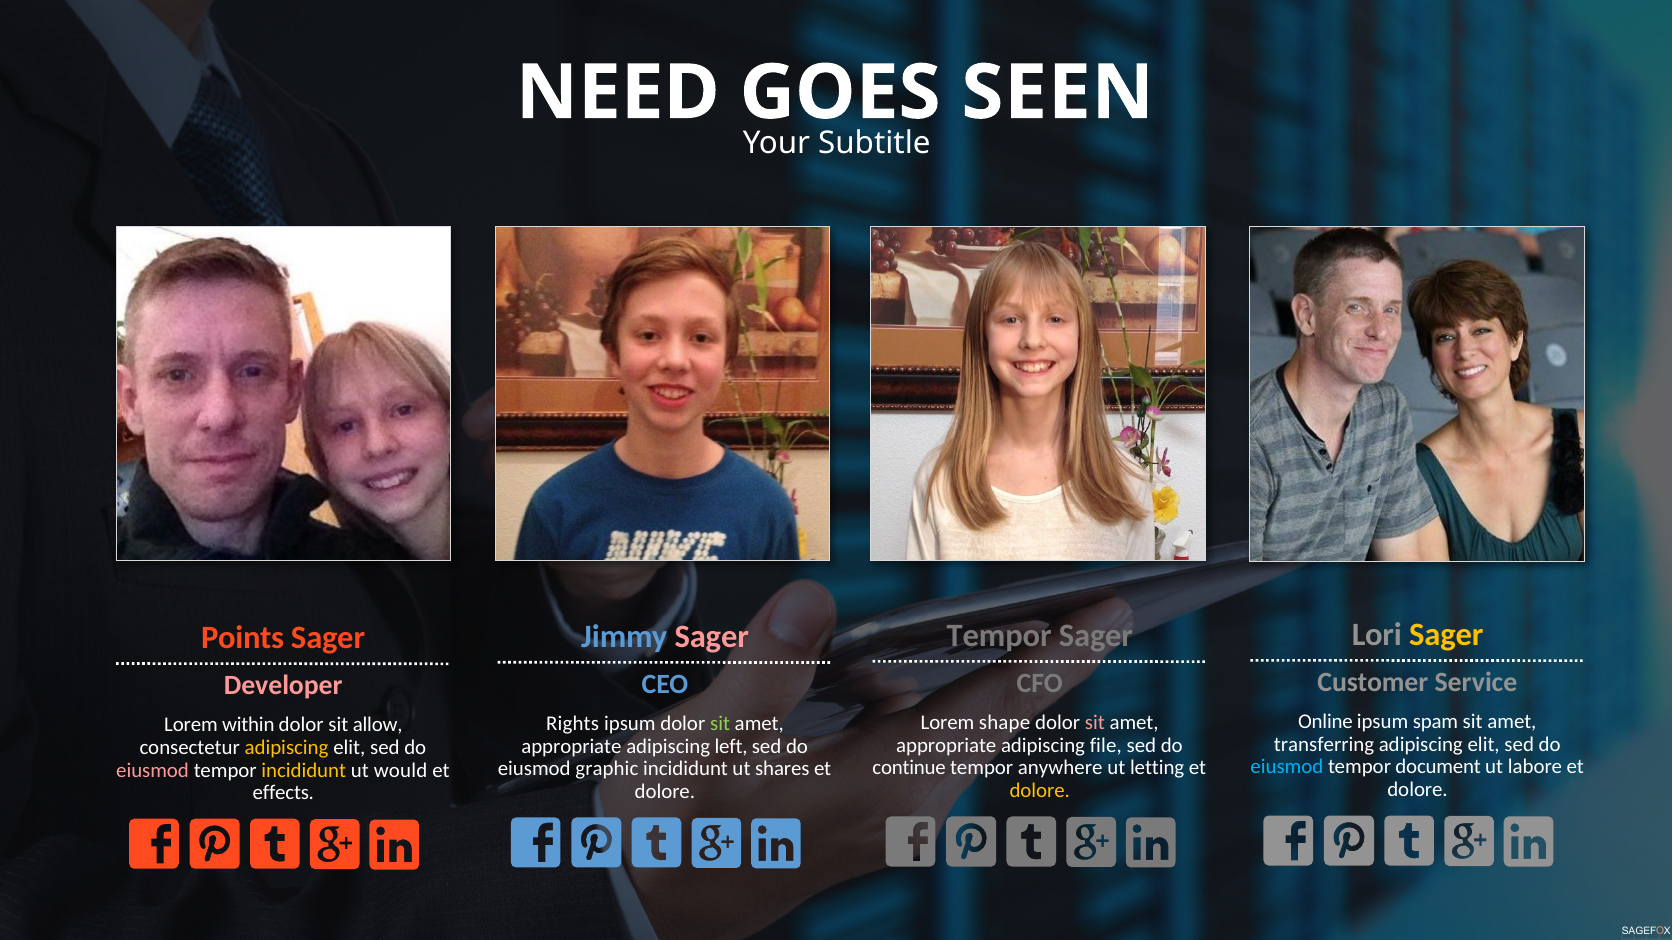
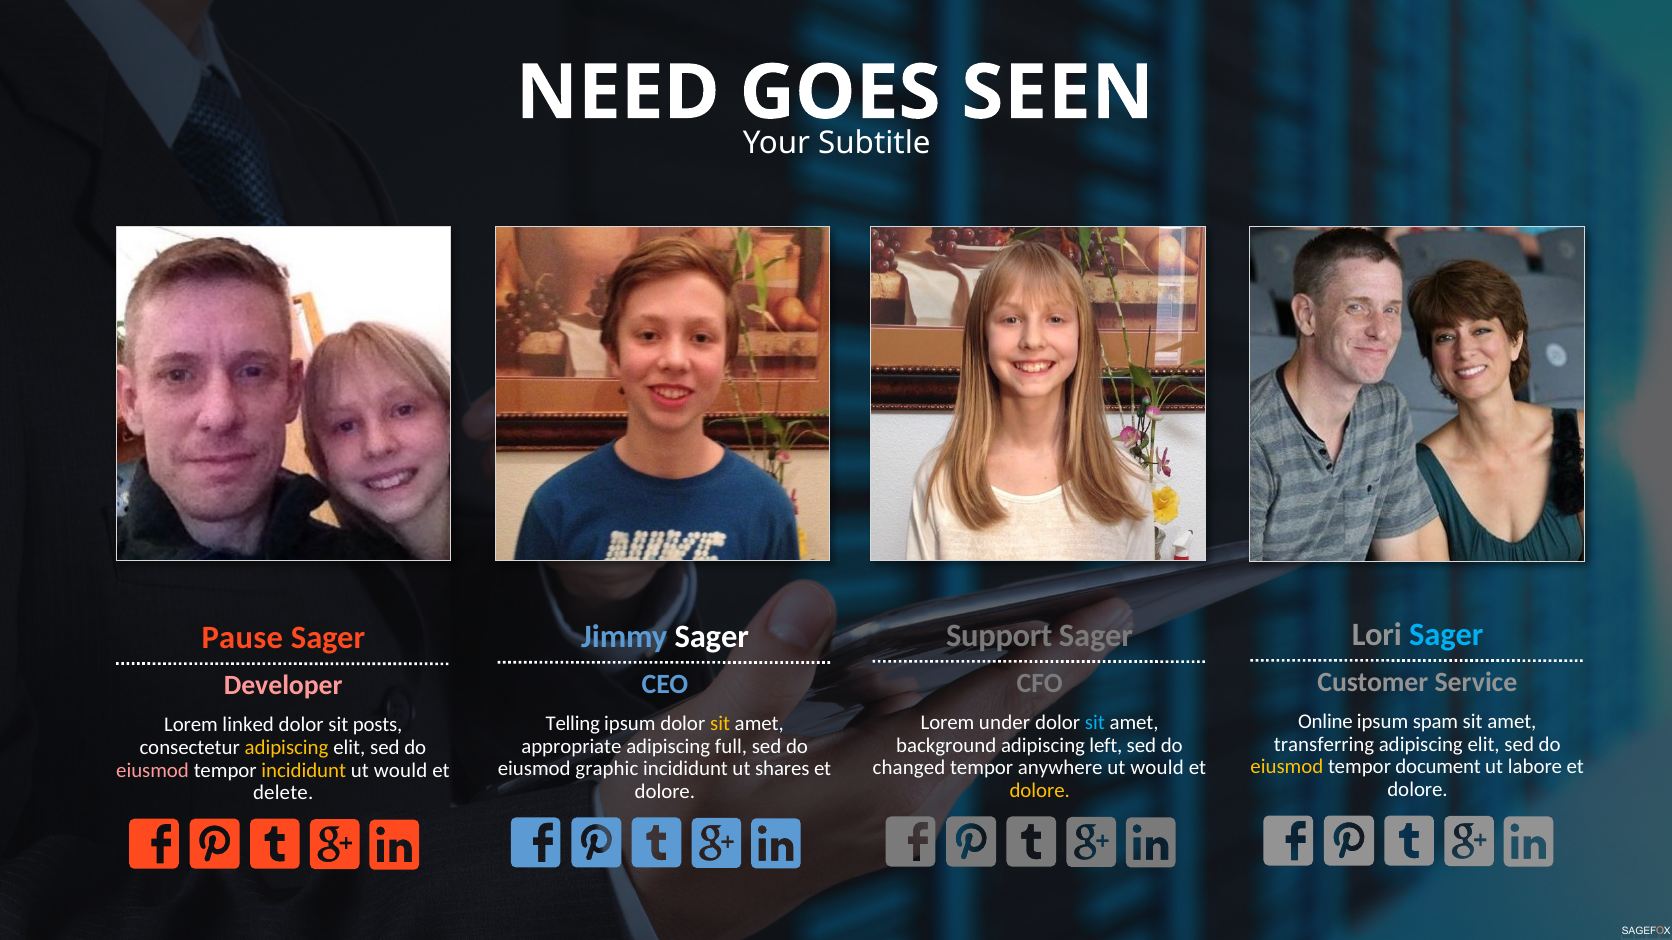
Sager at (1446, 635) colour: yellow -> light blue
Tempor at (999, 636): Tempor -> Support
Sager at (712, 637) colour: pink -> white
Points: Points -> Pause
shape: shape -> under
sit at (1095, 723) colour: pink -> light blue
Rights: Rights -> Telling
sit at (720, 724) colour: light green -> yellow
within: within -> linked
allow: allow -> posts
appropriate at (946, 746): appropriate -> background
file: file -> left
left: left -> full
eiusmod at (1287, 767) colour: light blue -> yellow
continue: continue -> changed
letting at (1157, 768): letting -> would
effects: effects -> delete
